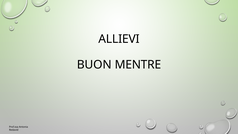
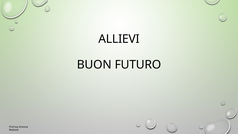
MENTRE: MENTRE -> FUTURO
